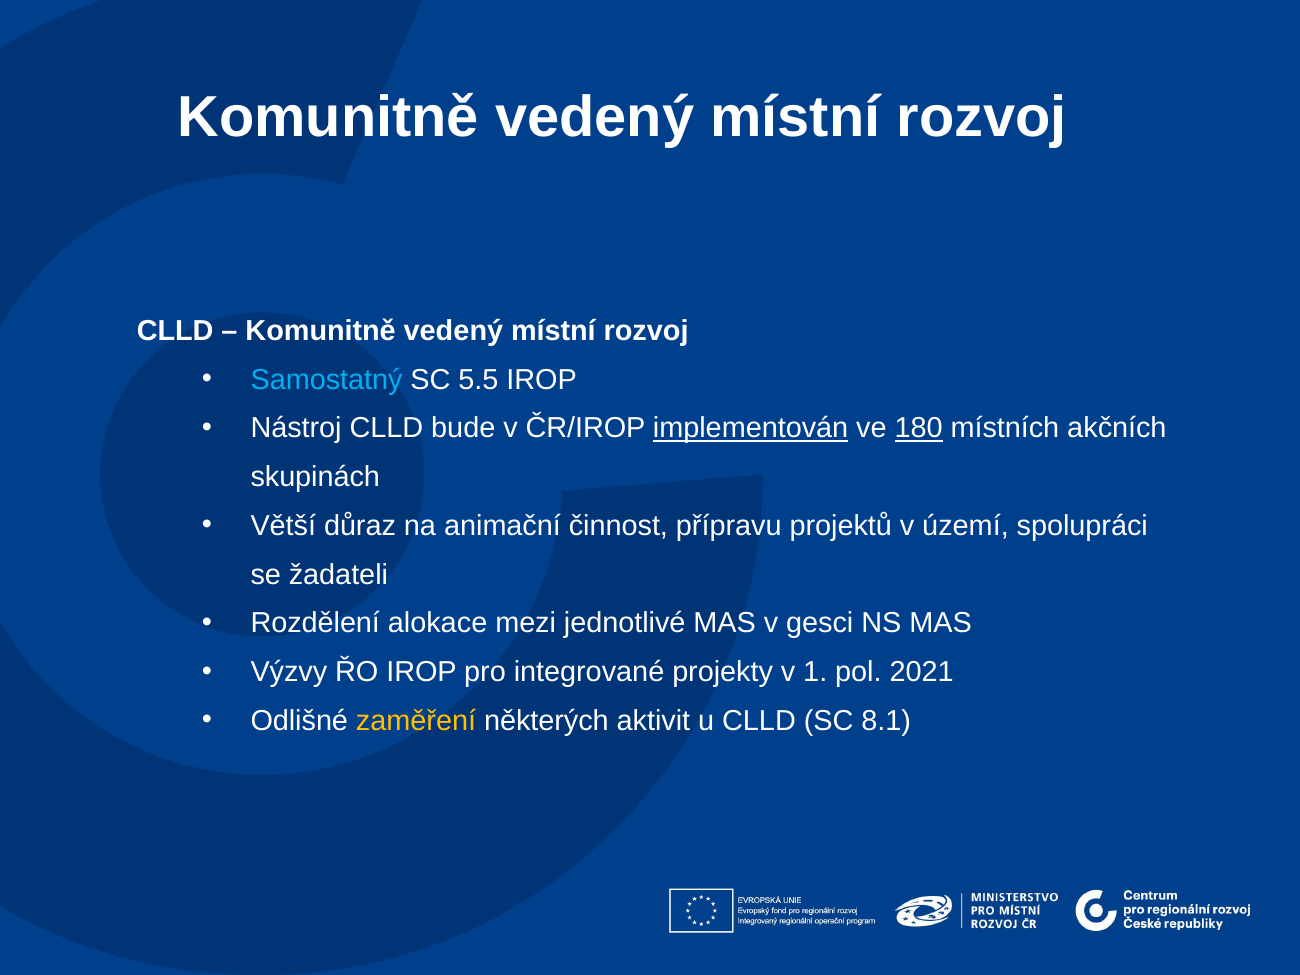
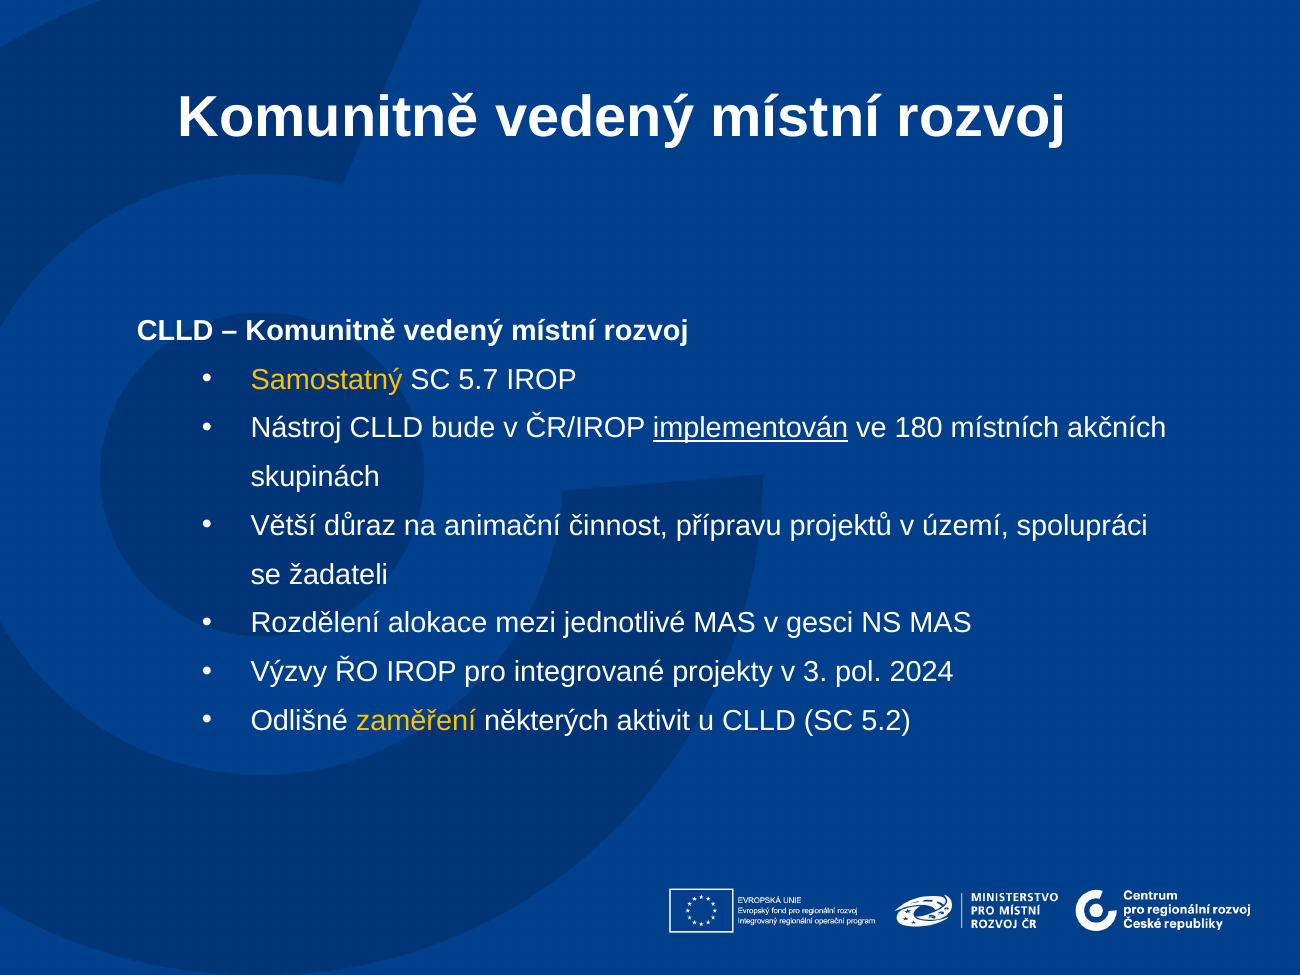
Samostatný colour: light blue -> yellow
5.5: 5.5 -> 5.7
180 underline: present -> none
1: 1 -> 3
2021: 2021 -> 2024
8.1: 8.1 -> 5.2
